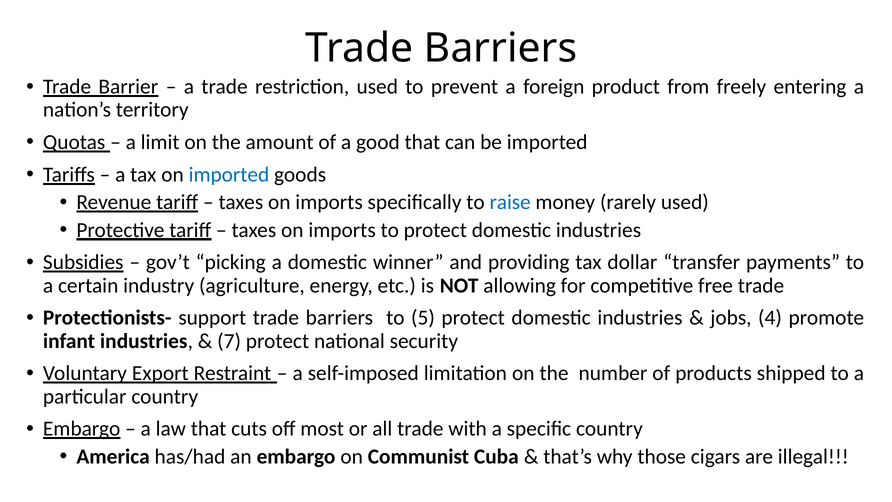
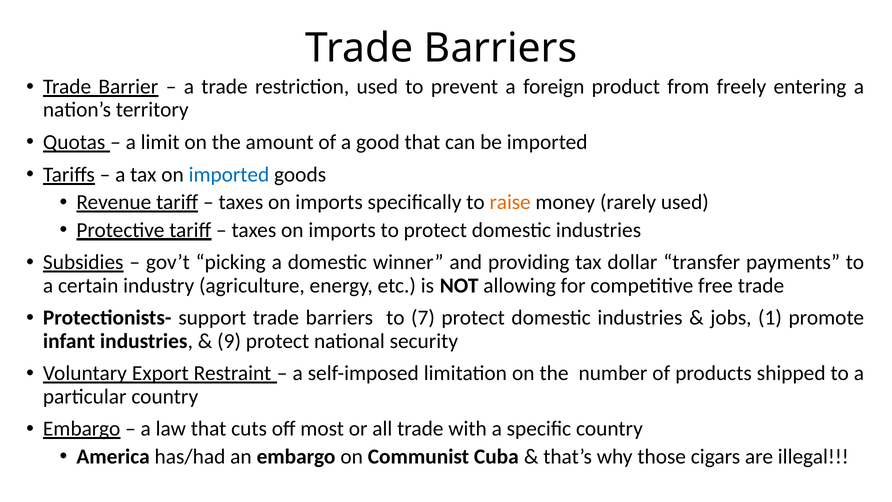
raise colour: blue -> orange
5: 5 -> 7
4: 4 -> 1
7: 7 -> 9
